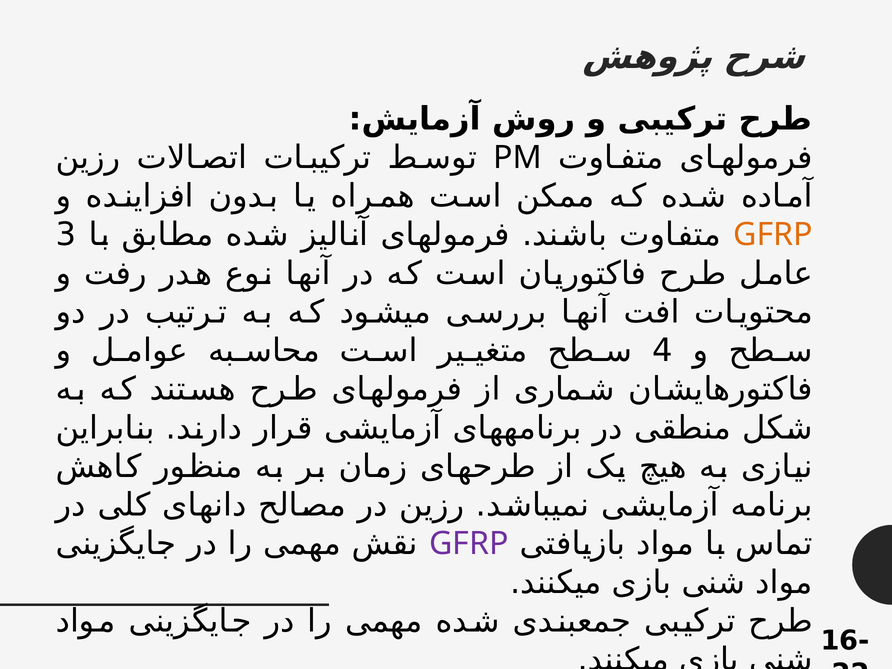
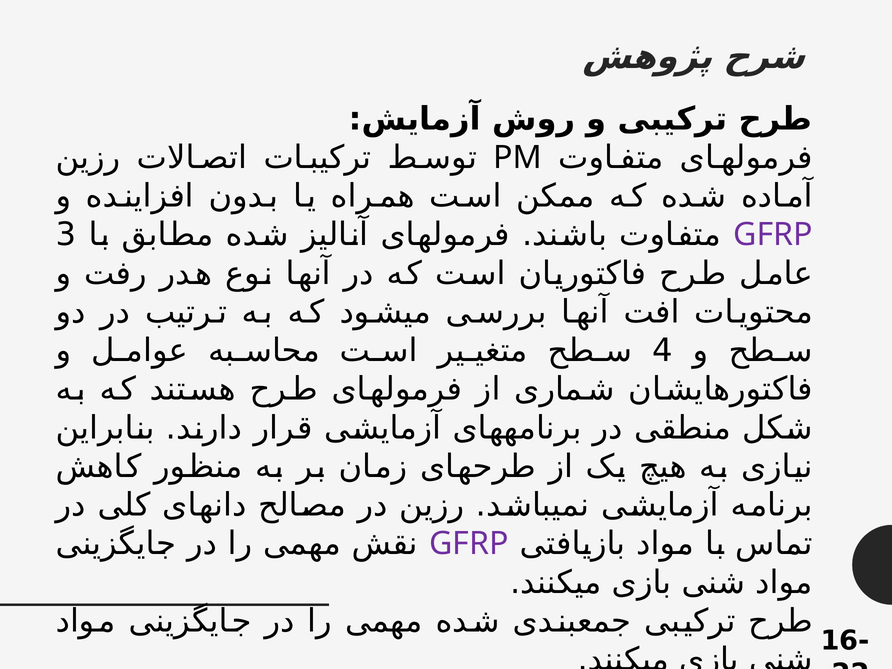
GFRP at (773, 235) colour: orange -> purple
